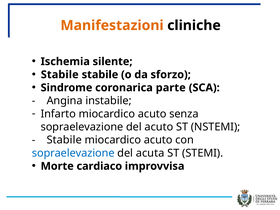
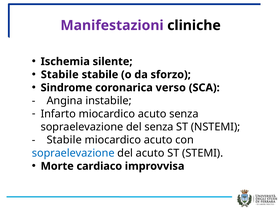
Manifestazioni colour: orange -> purple
parte: parte -> verso
del acuto: acuto -> senza
del acuta: acuta -> acuto
